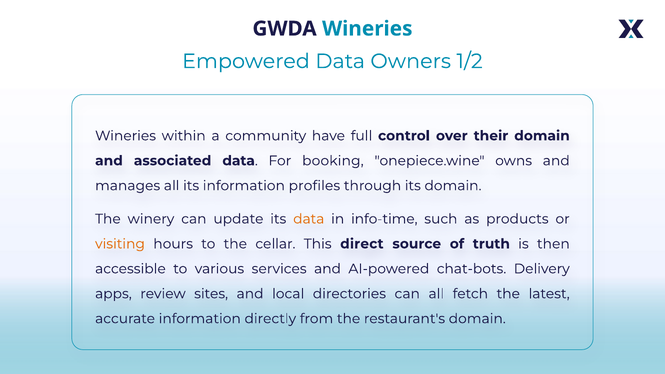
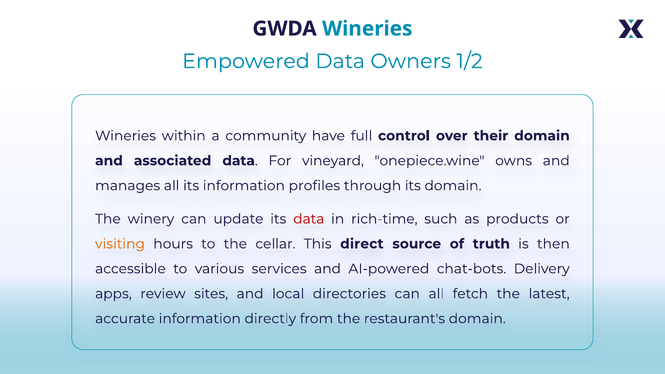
booking: booking -> vineyard
data at (309, 219) colour: orange -> red
info-time: info-time -> rich-time
